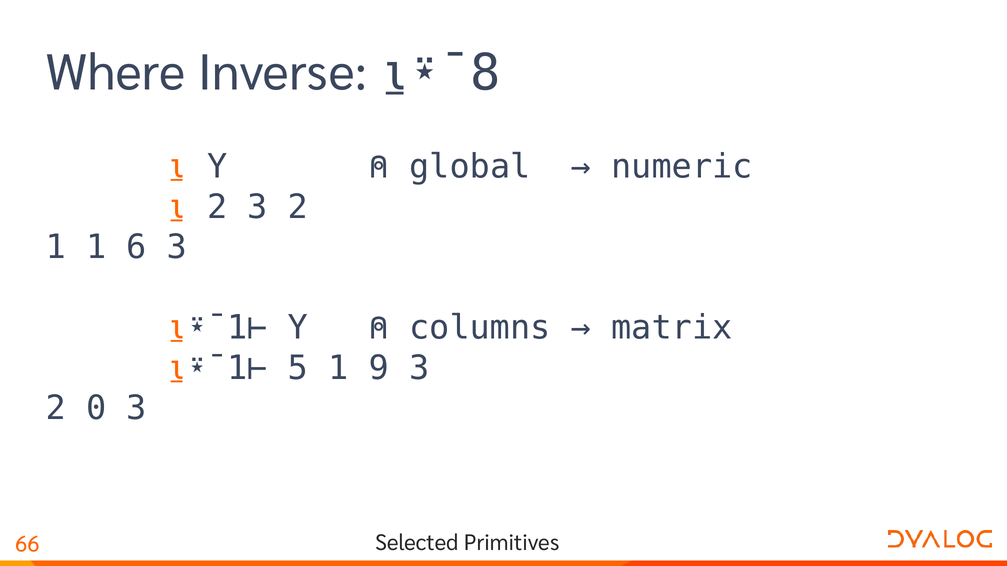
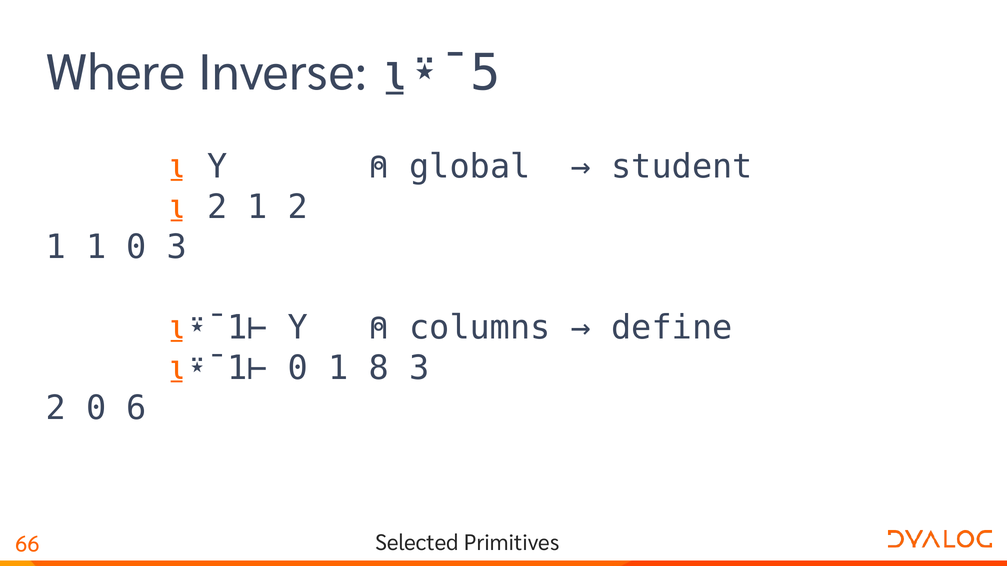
⍸⍣¯8: ⍸⍣¯8 -> ⍸⍣¯5
numeric: numeric -> student
3 at (258, 207): 3 -> 1
1 6: 6 -> 0
matrix: matrix -> define
⍸⍣¯1⊢ 5: 5 -> 0
9: 9 -> 8
0 3: 3 -> 6
